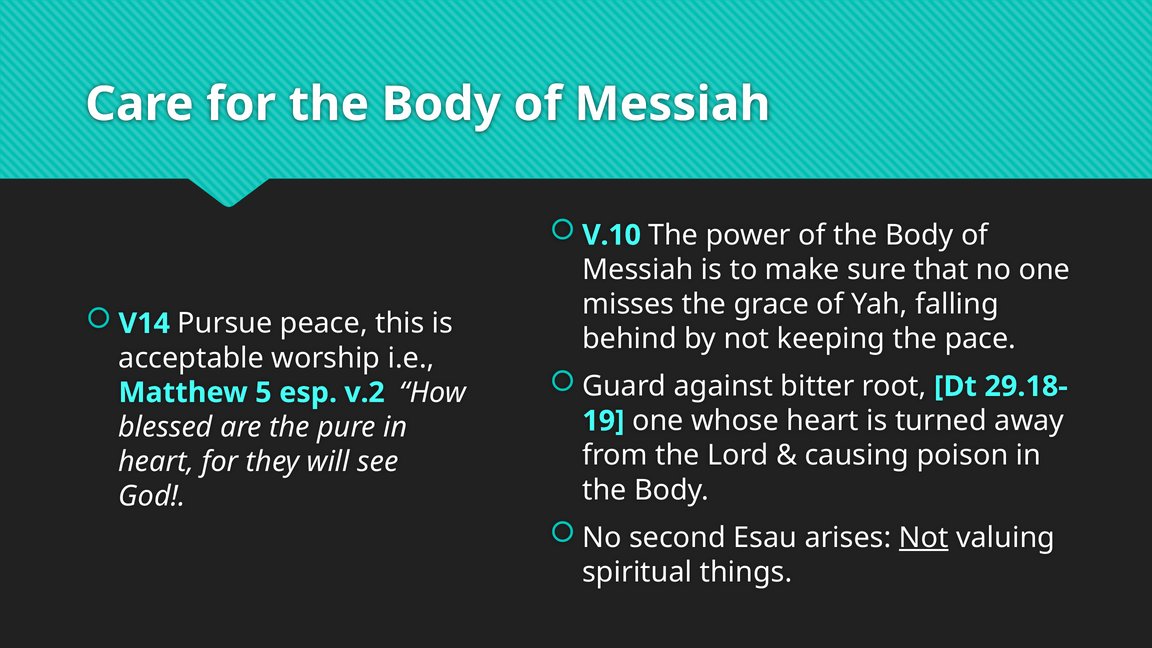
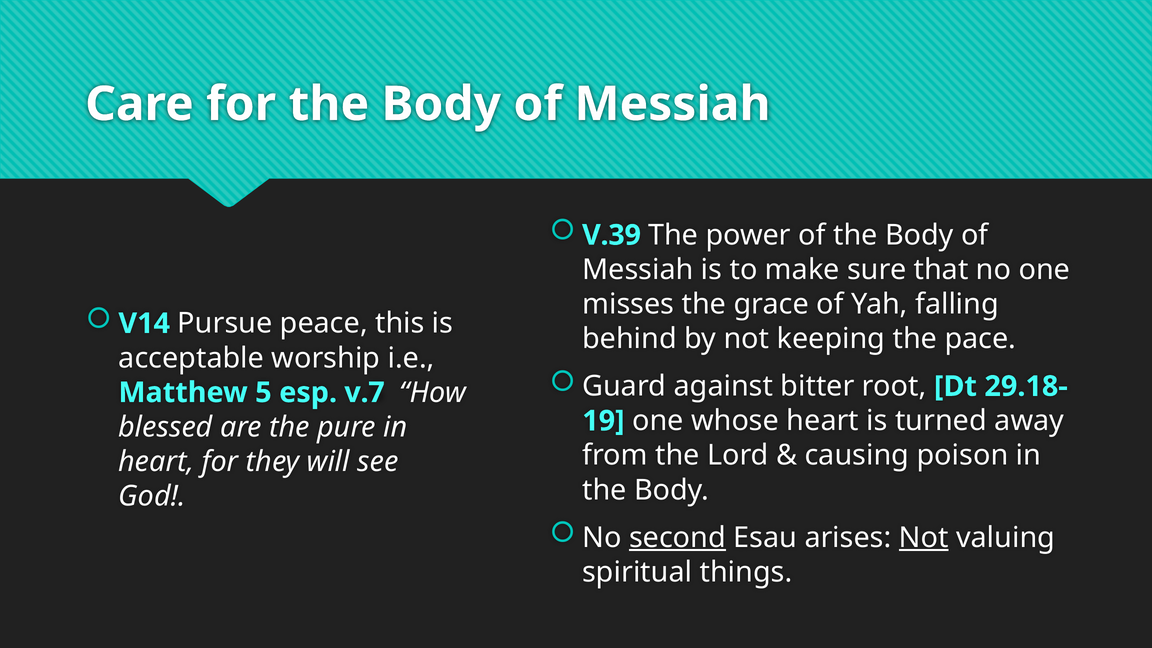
V.10: V.10 -> V.39
v.2: v.2 -> v.7
second underline: none -> present
